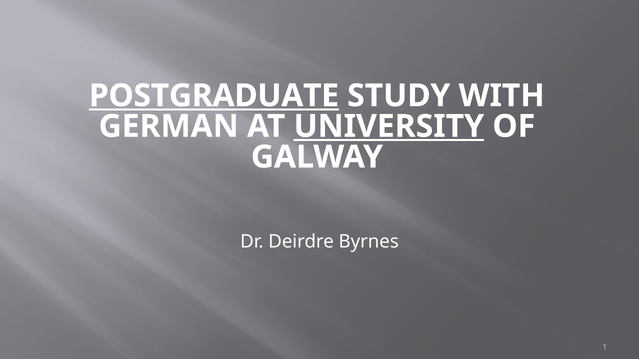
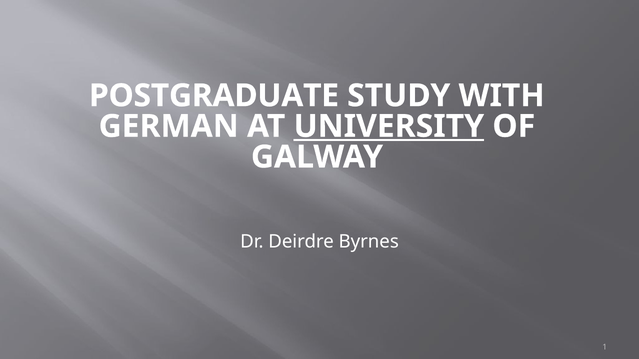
POSTGRADUATE underline: present -> none
